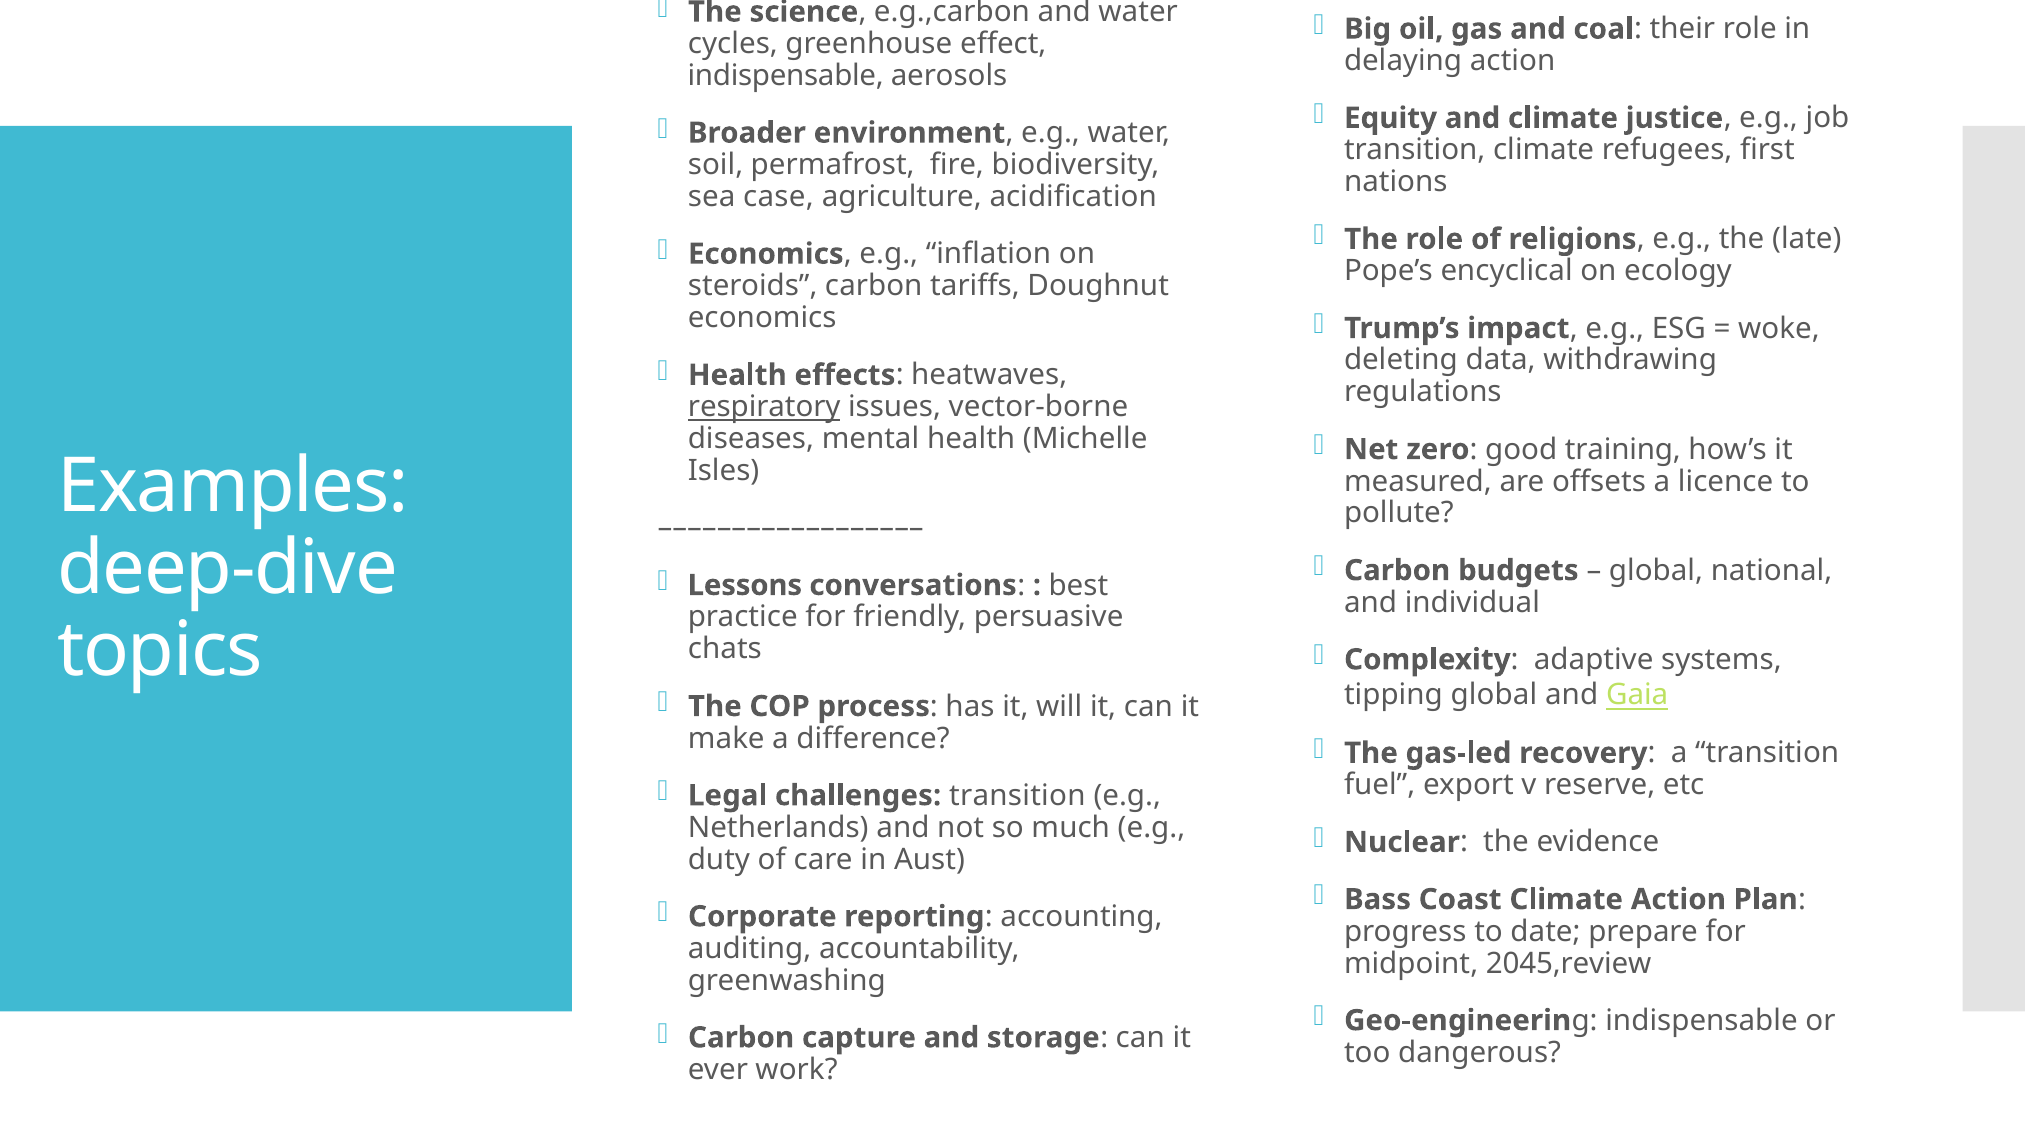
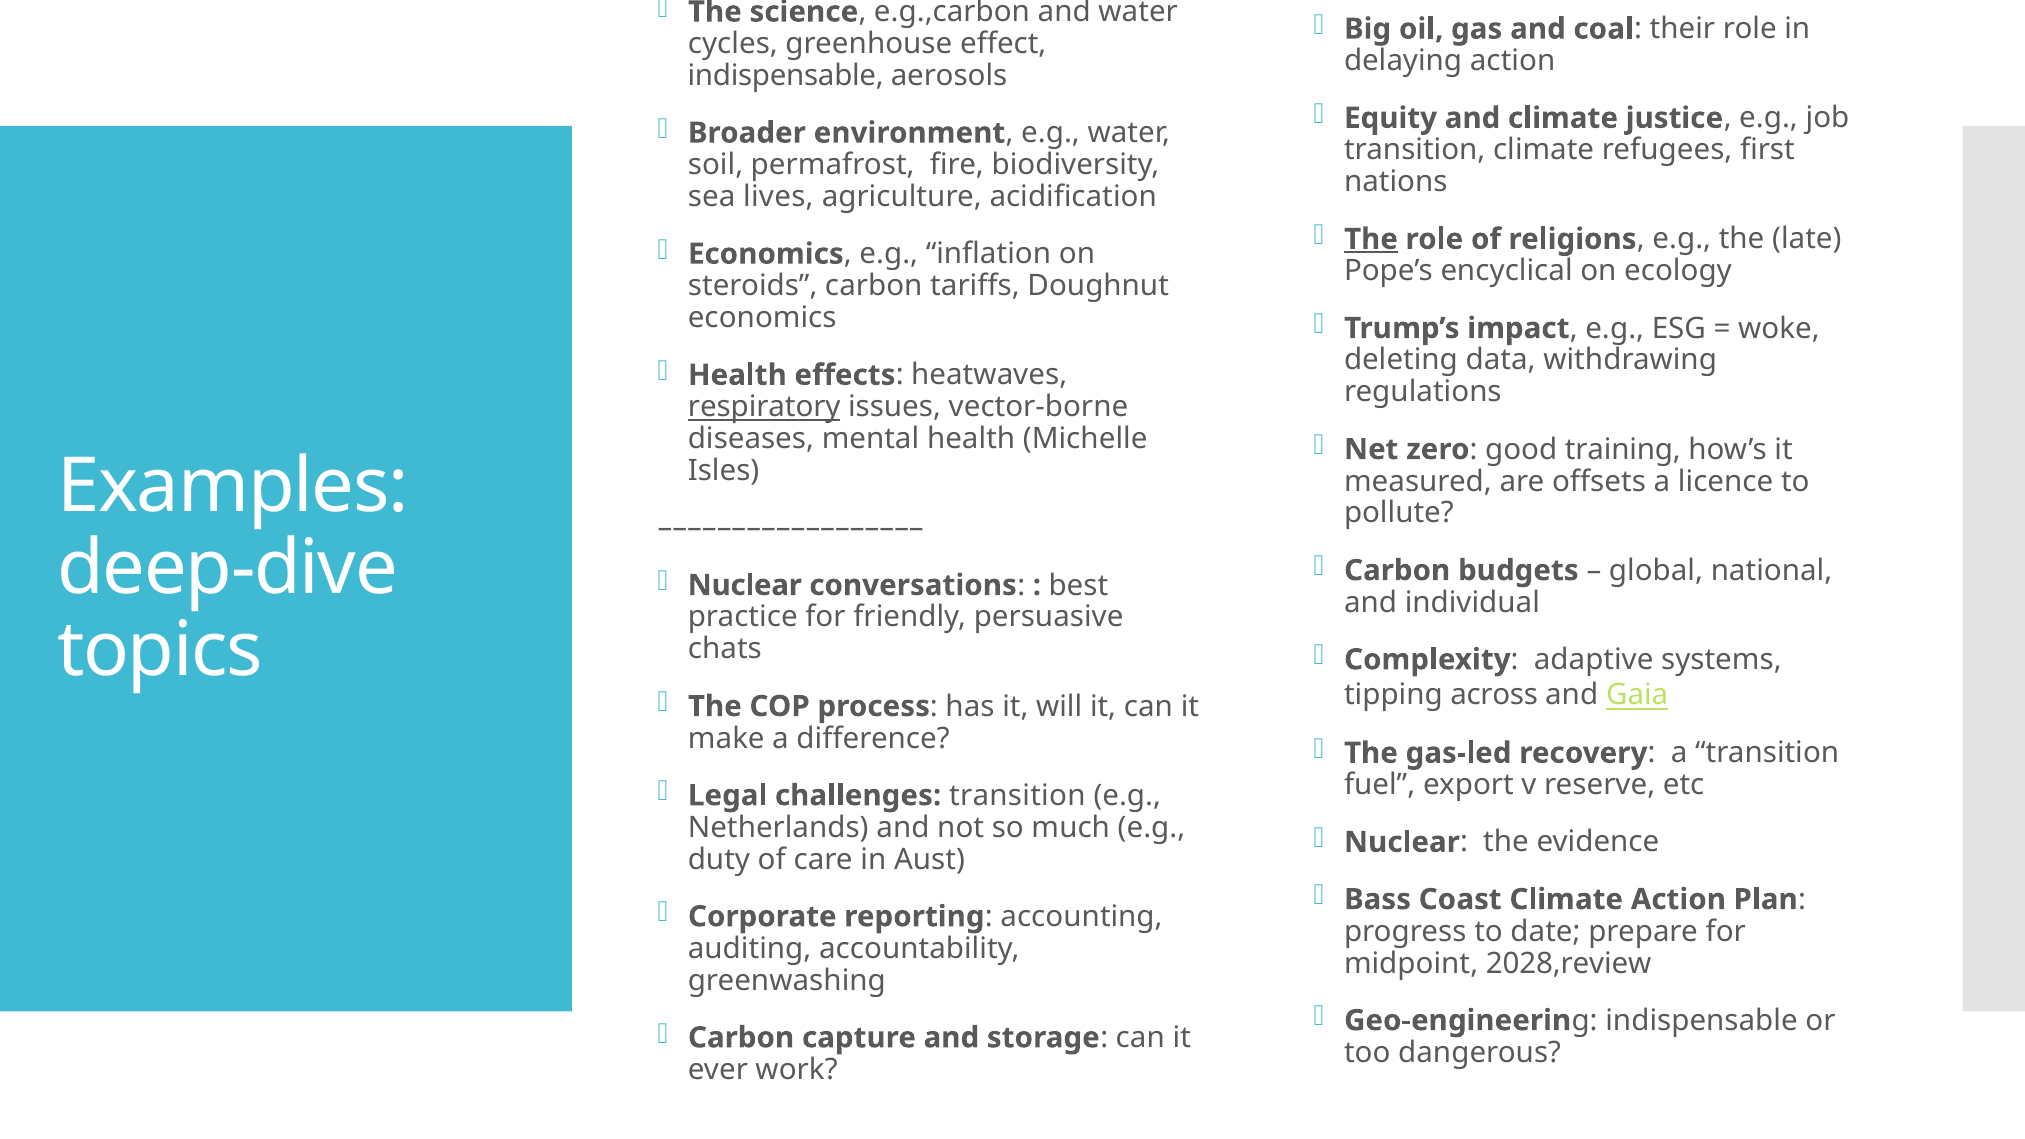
case: case -> lives
The at (1371, 239) underline: none -> present
Lessons at (745, 585): Lessons -> Nuclear
tipping global: global -> across
2045,review: 2045,review -> 2028,review
